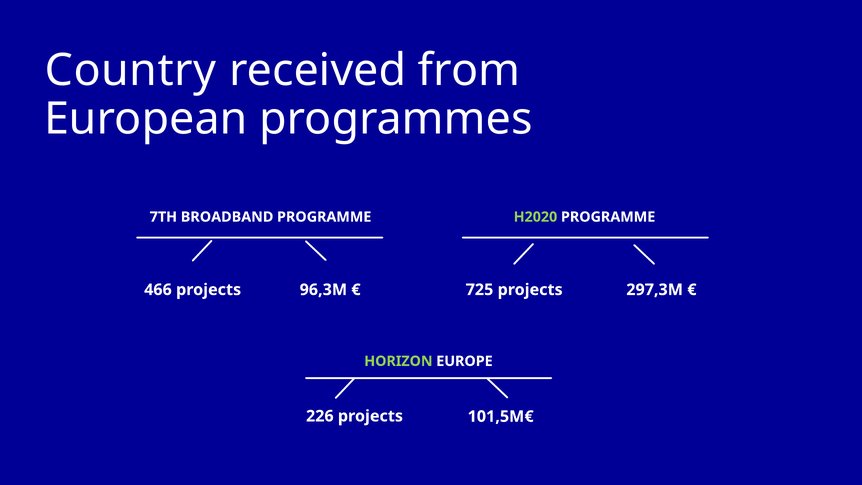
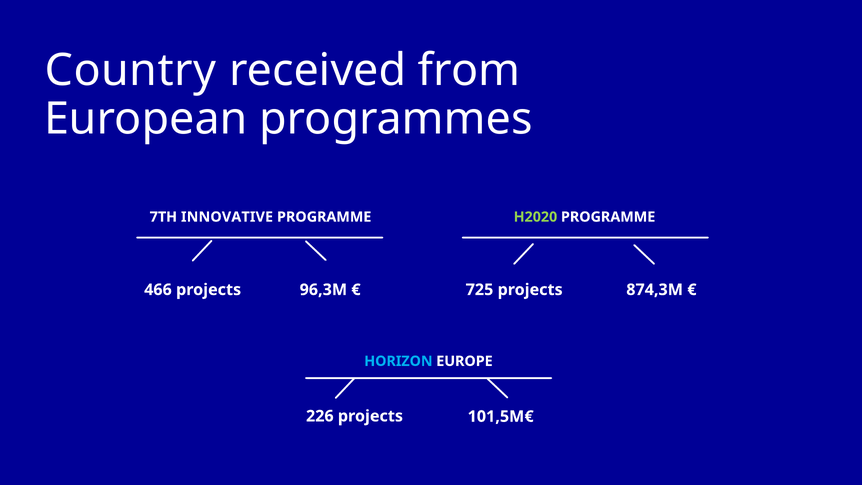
BROADBAND: BROADBAND -> INNOVATIVE
297,3M: 297,3M -> 874,3M
HORIZON colour: light green -> light blue
